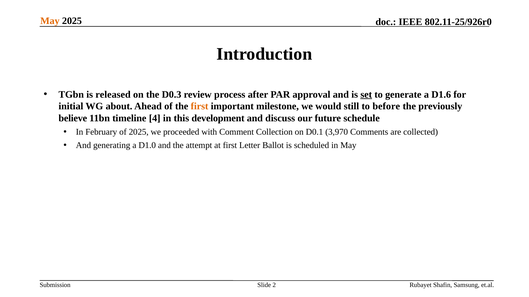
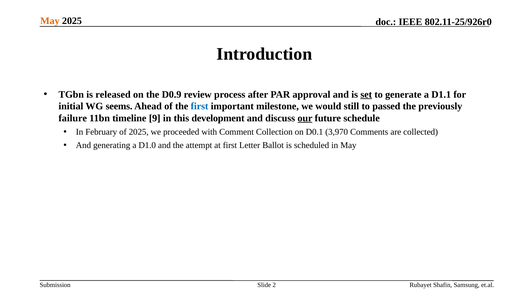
D0.3: D0.3 -> D0.9
D1.6: D1.6 -> D1.1
about: about -> seems
first at (200, 107) colour: orange -> blue
before: before -> passed
believe: believe -> failure
4: 4 -> 9
our underline: none -> present
